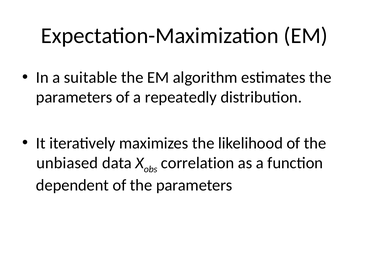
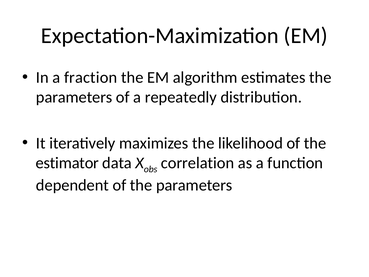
suitable: suitable -> fraction
unbiased: unbiased -> estimator
